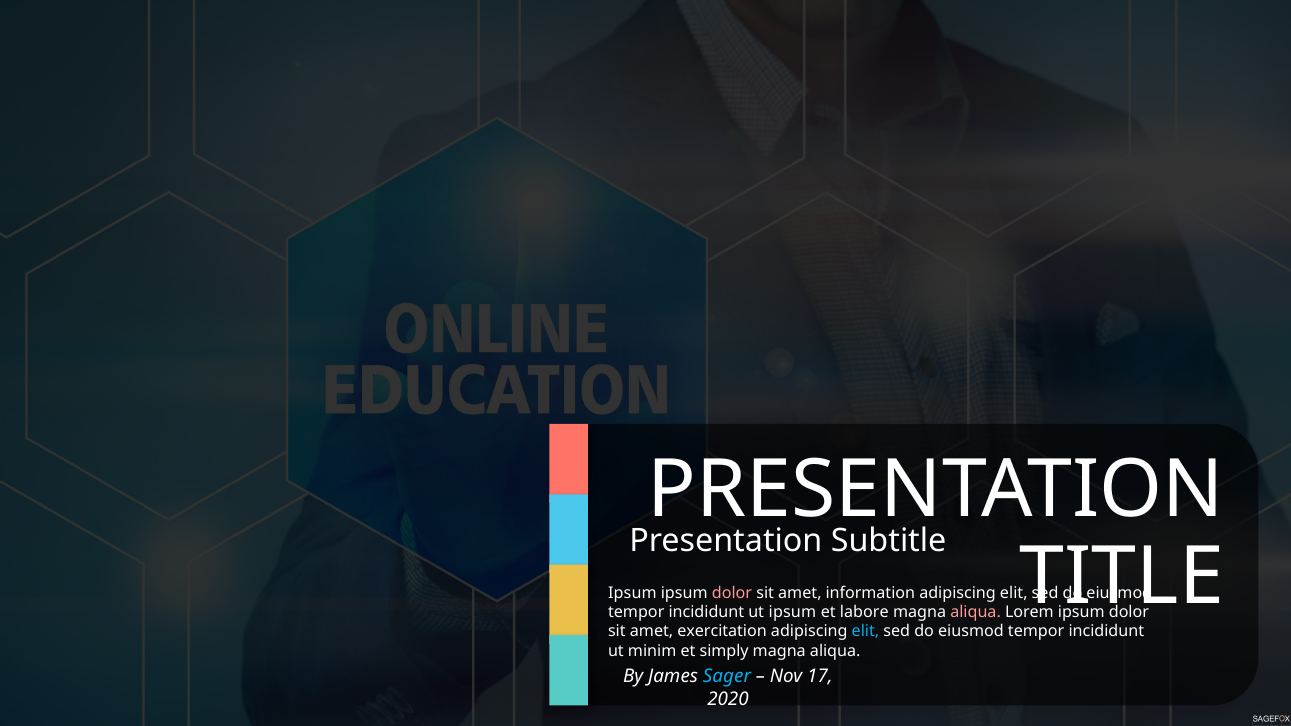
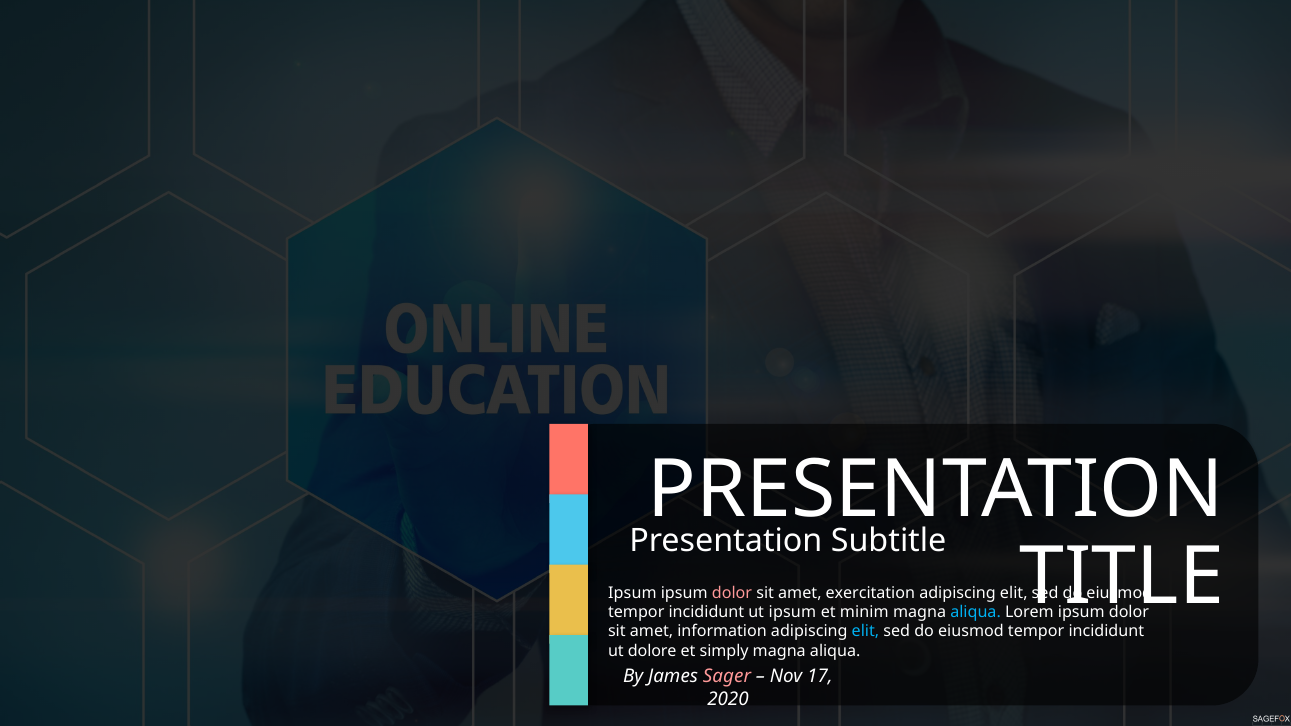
information: information -> exercitation
labore: labore -> minim
aliqua at (976, 612) colour: pink -> light blue
exercitation: exercitation -> information
minim: minim -> dolore
Sager colour: light blue -> pink
